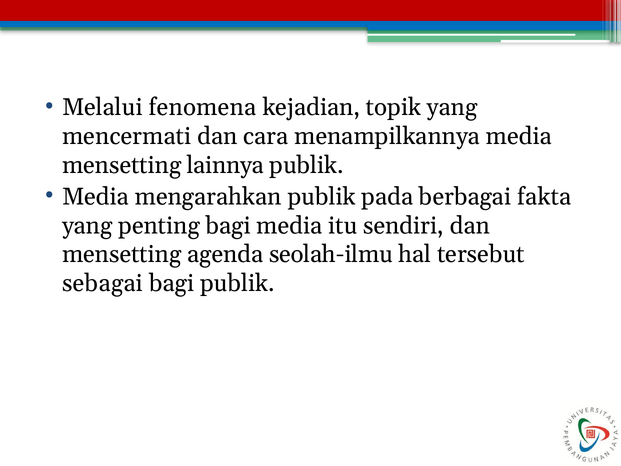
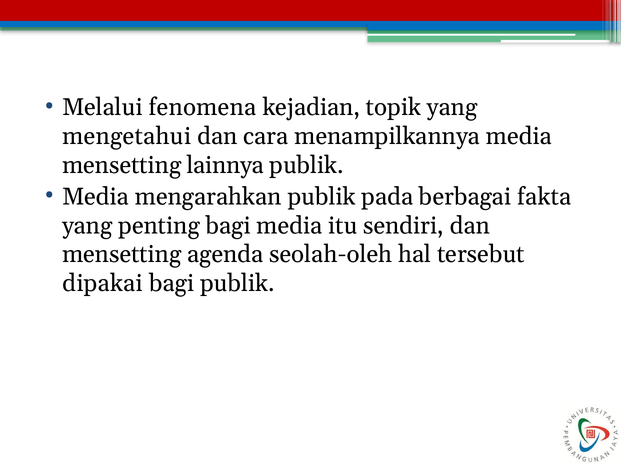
mencermati: mencermati -> mengetahui
seolah-ilmu: seolah-ilmu -> seolah-oleh
sebagai: sebagai -> dipakai
